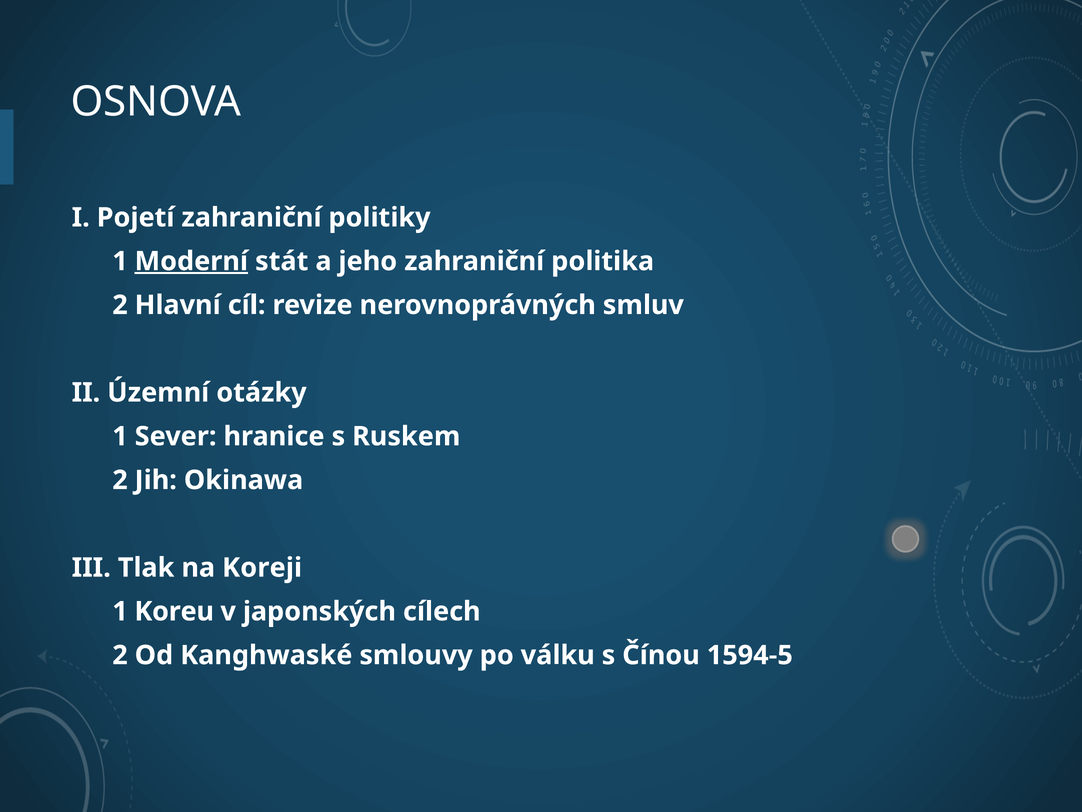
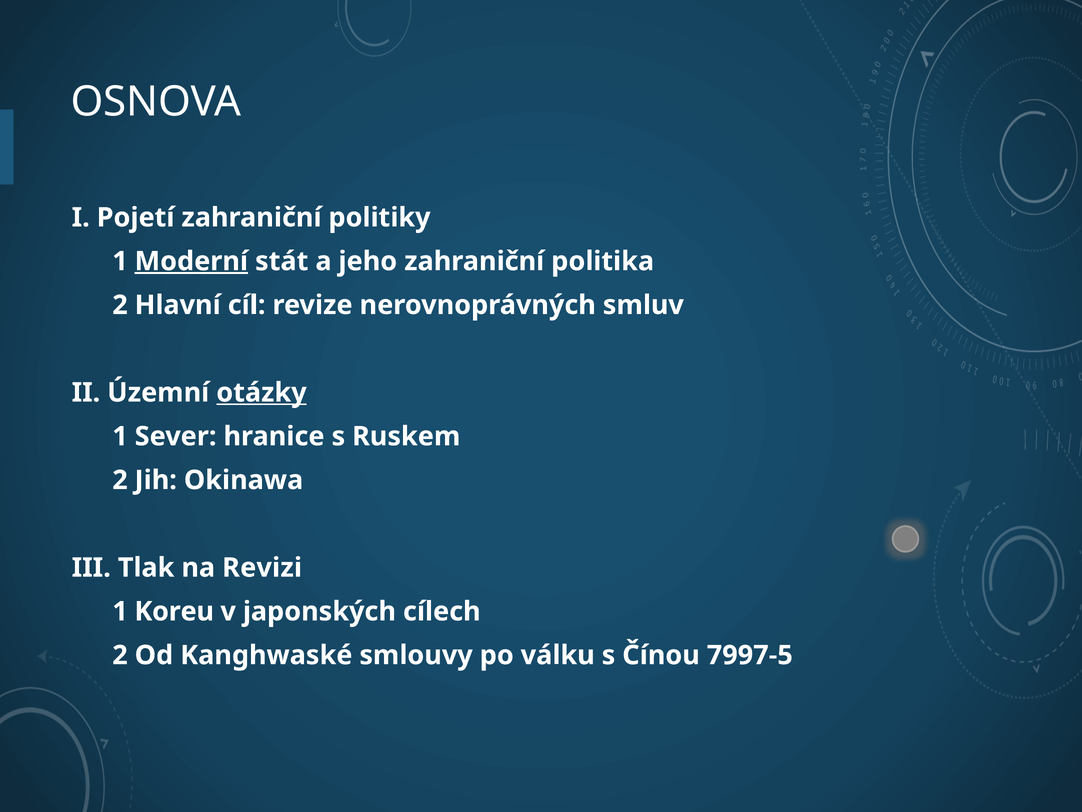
otázky underline: none -> present
Koreji: Koreji -> Revizi
1594-5: 1594-5 -> 7997-5
